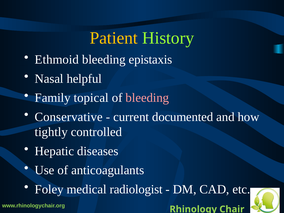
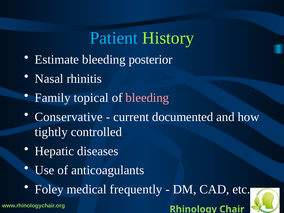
Patient colour: yellow -> light blue
Ethmoid: Ethmoid -> Estimate
epistaxis: epistaxis -> posterior
helpful: helpful -> rhinitis
radiologist: radiologist -> frequently
